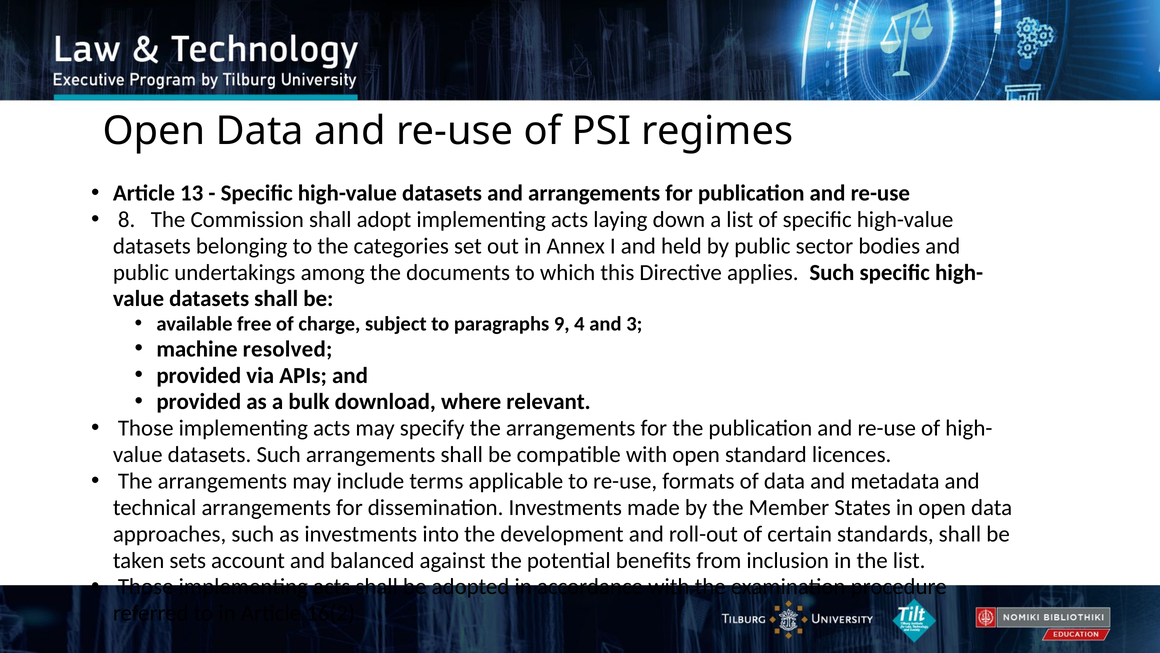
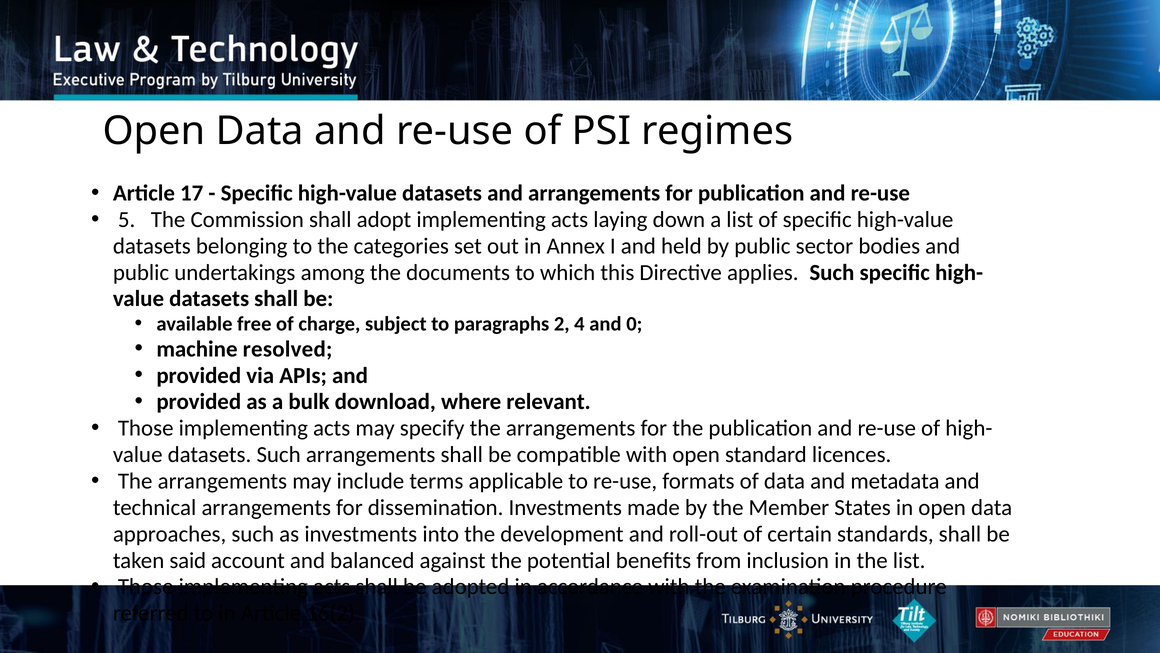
13: 13 -> 17
8: 8 -> 5
9: 9 -> 2
3: 3 -> 0
sets: sets -> said
